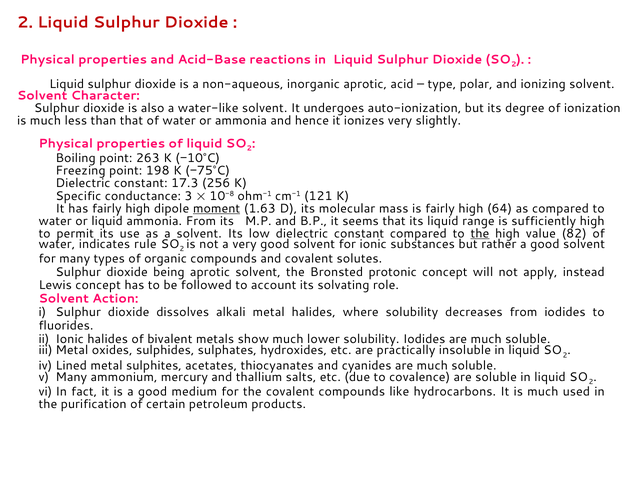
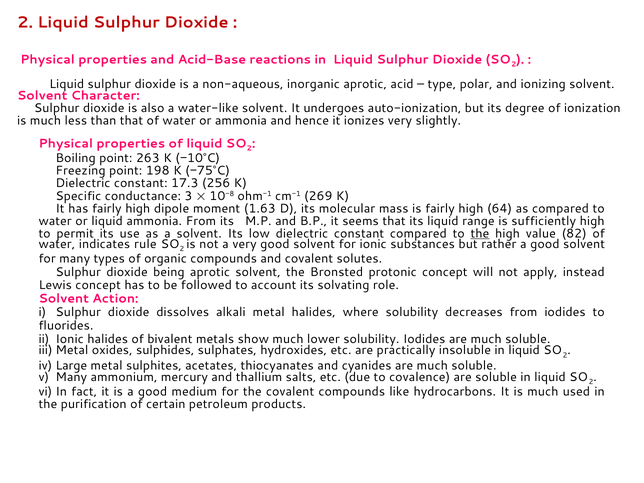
121: 121 -> 269
moment underline: present -> none
Lined: Lined -> Large
